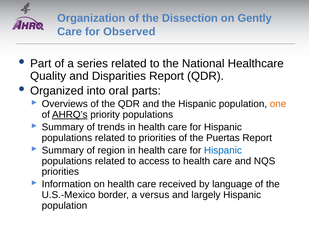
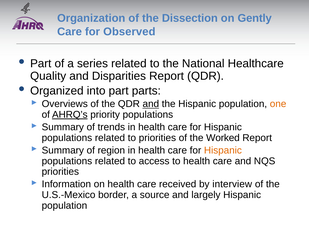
into oral: oral -> part
and at (151, 104) underline: none -> present
Puertas: Puertas -> Worked
Hispanic at (223, 150) colour: blue -> orange
language: language -> interview
versus: versus -> source
